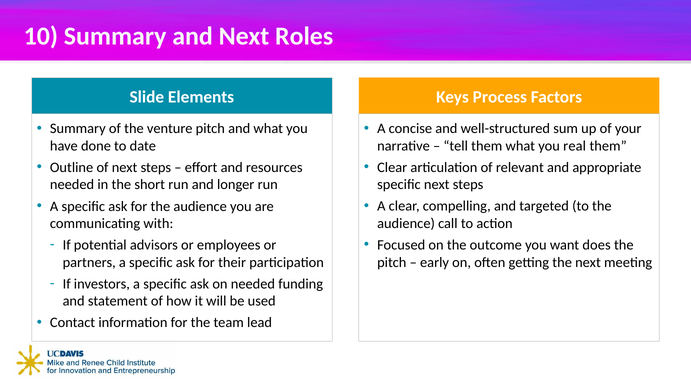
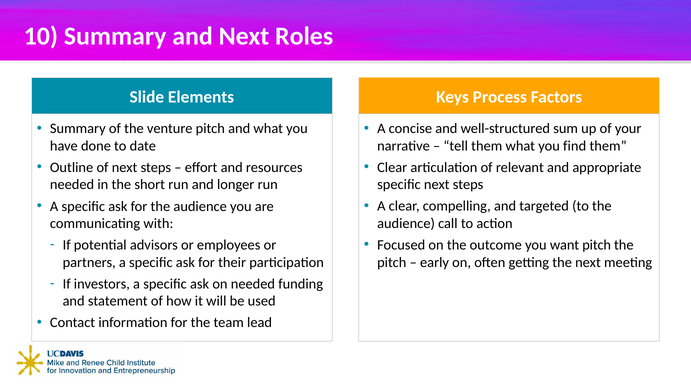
real: real -> find
want does: does -> pitch
